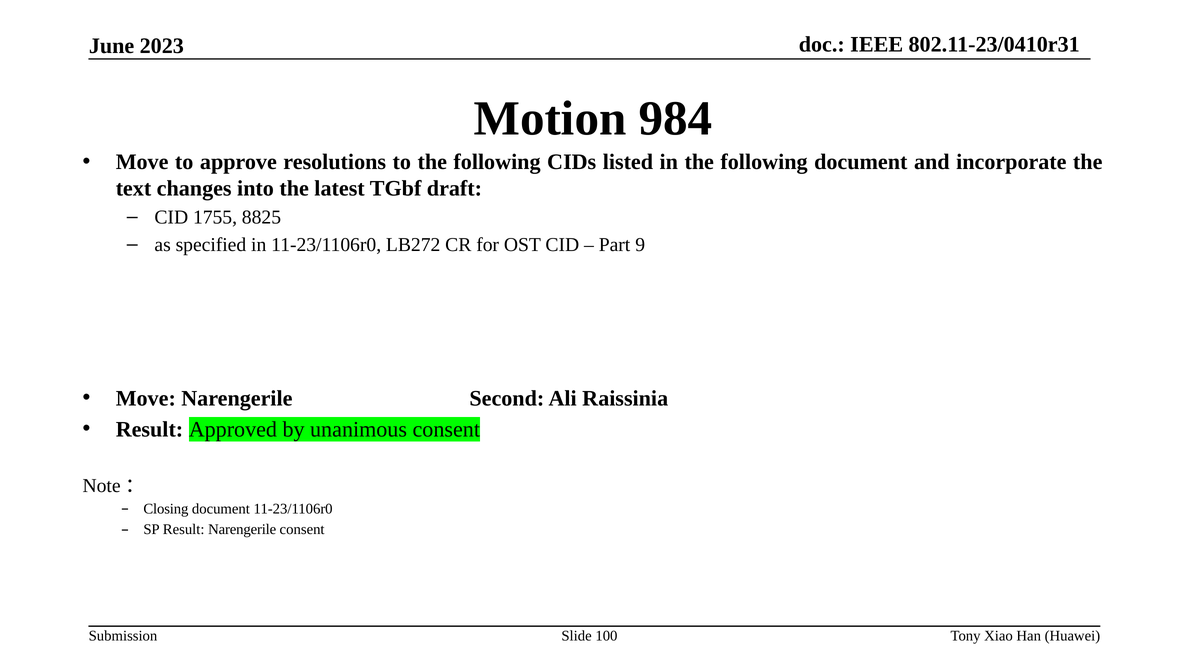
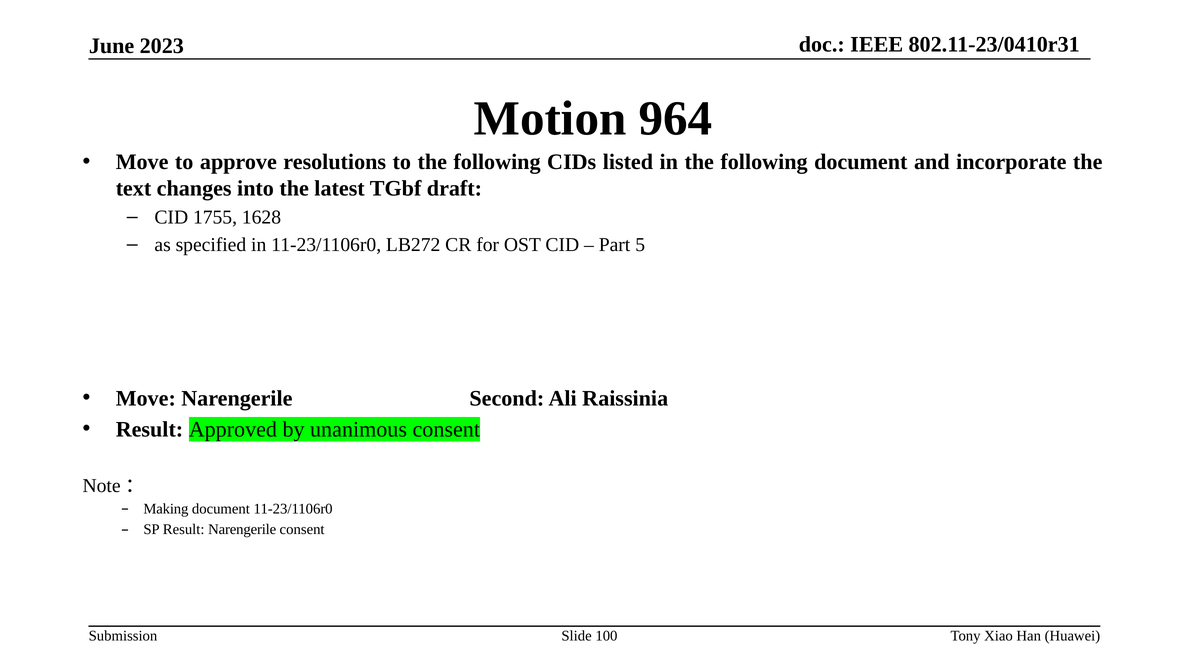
984: 984 -> 964
8825: 8825 -> 1628
9: 9 -> 5
Closing: Closing -> Making
